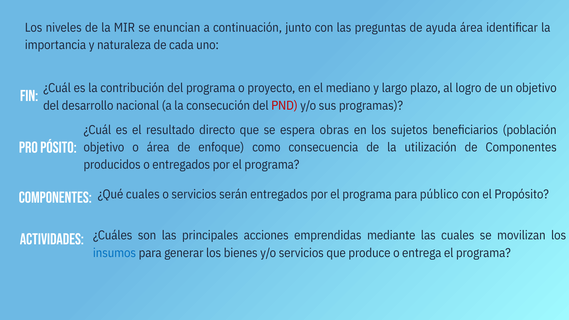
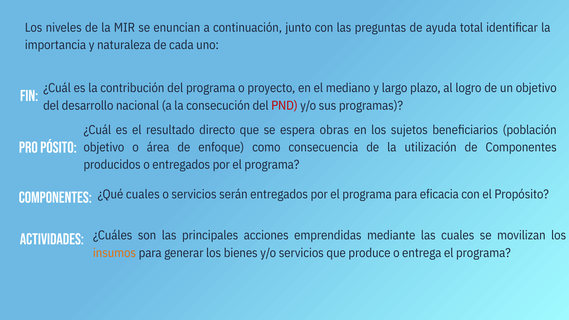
ayuda área: área -> total
público: público -> eficacia
insumos colour: blue -> orange
